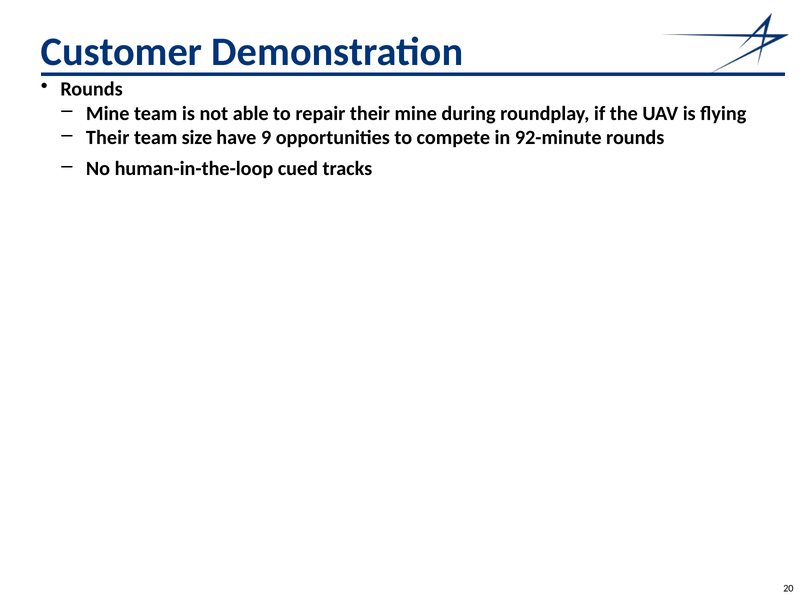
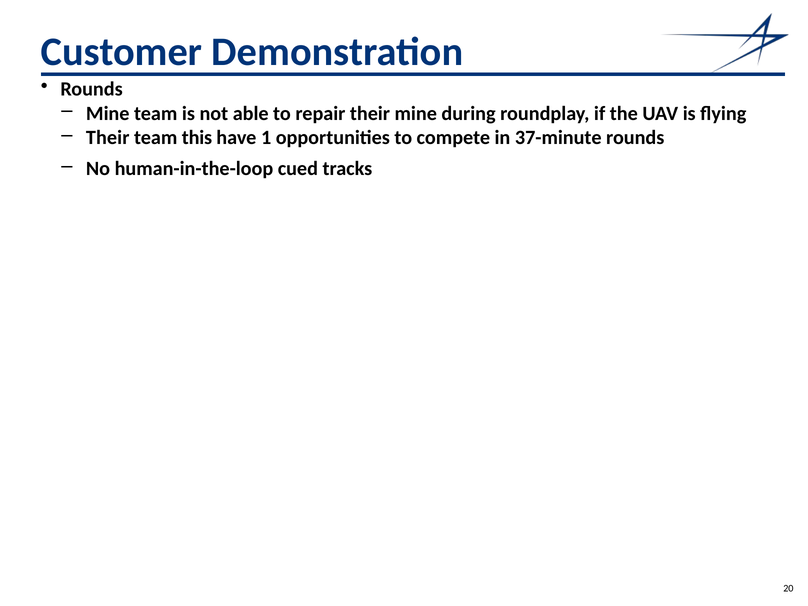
size: size -> this
9: 9 -> 1
92-minute: 92-minute -> 37-minute
